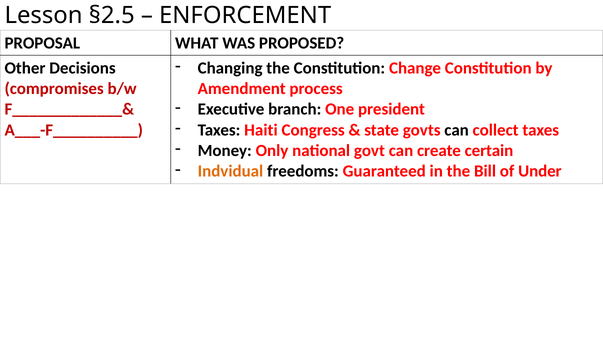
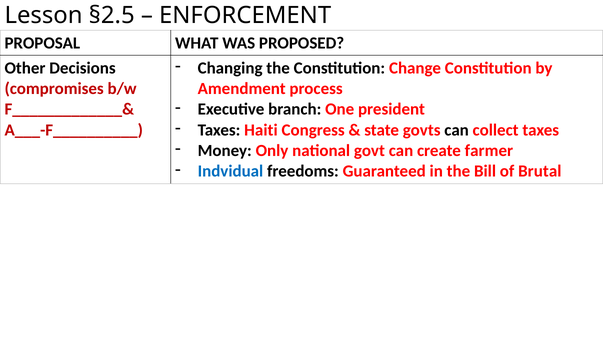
certain: certain -> farmer
Indvidual colour: orange -> blue
Under: Under -> Brutal
